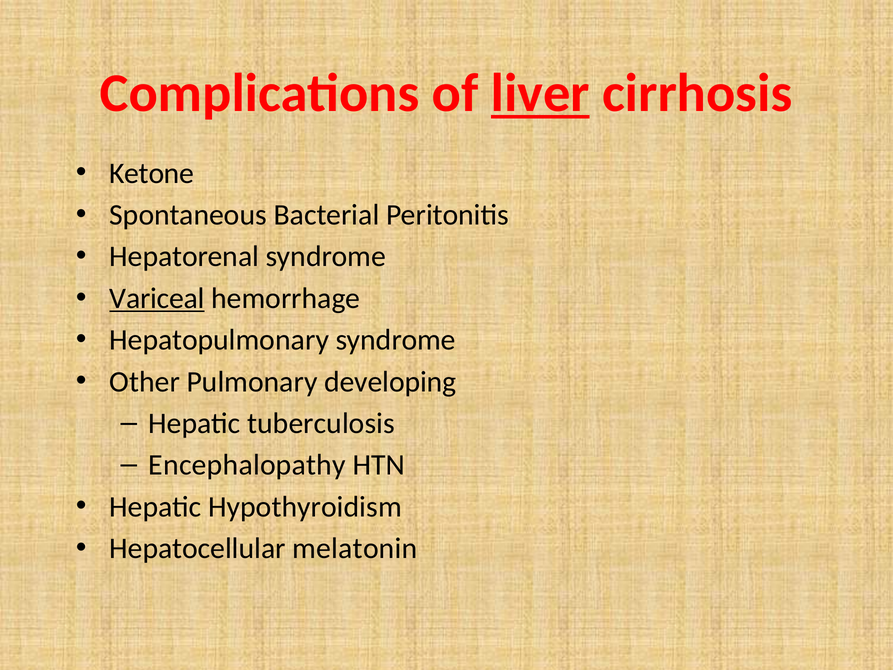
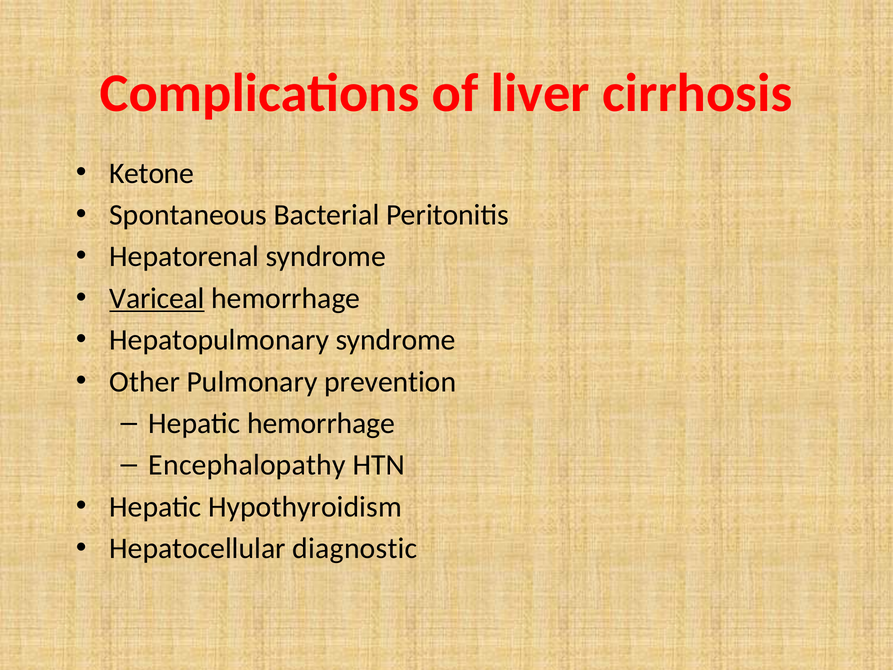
liver underline: present -> none
developing: developing -> prevention
Hepatic tuberculosis: tuberculosis -> hemorrhage
melatonin: melatonin -> diagnostic
